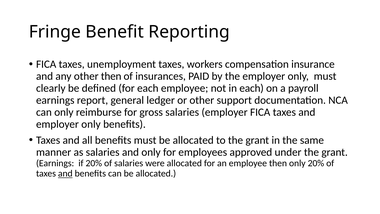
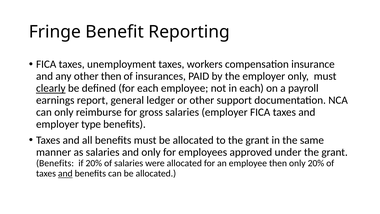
clearly underline: none -> present
only at (91, 124): only -> type
Earnings at (55, 163): Earnings -> Benefits
